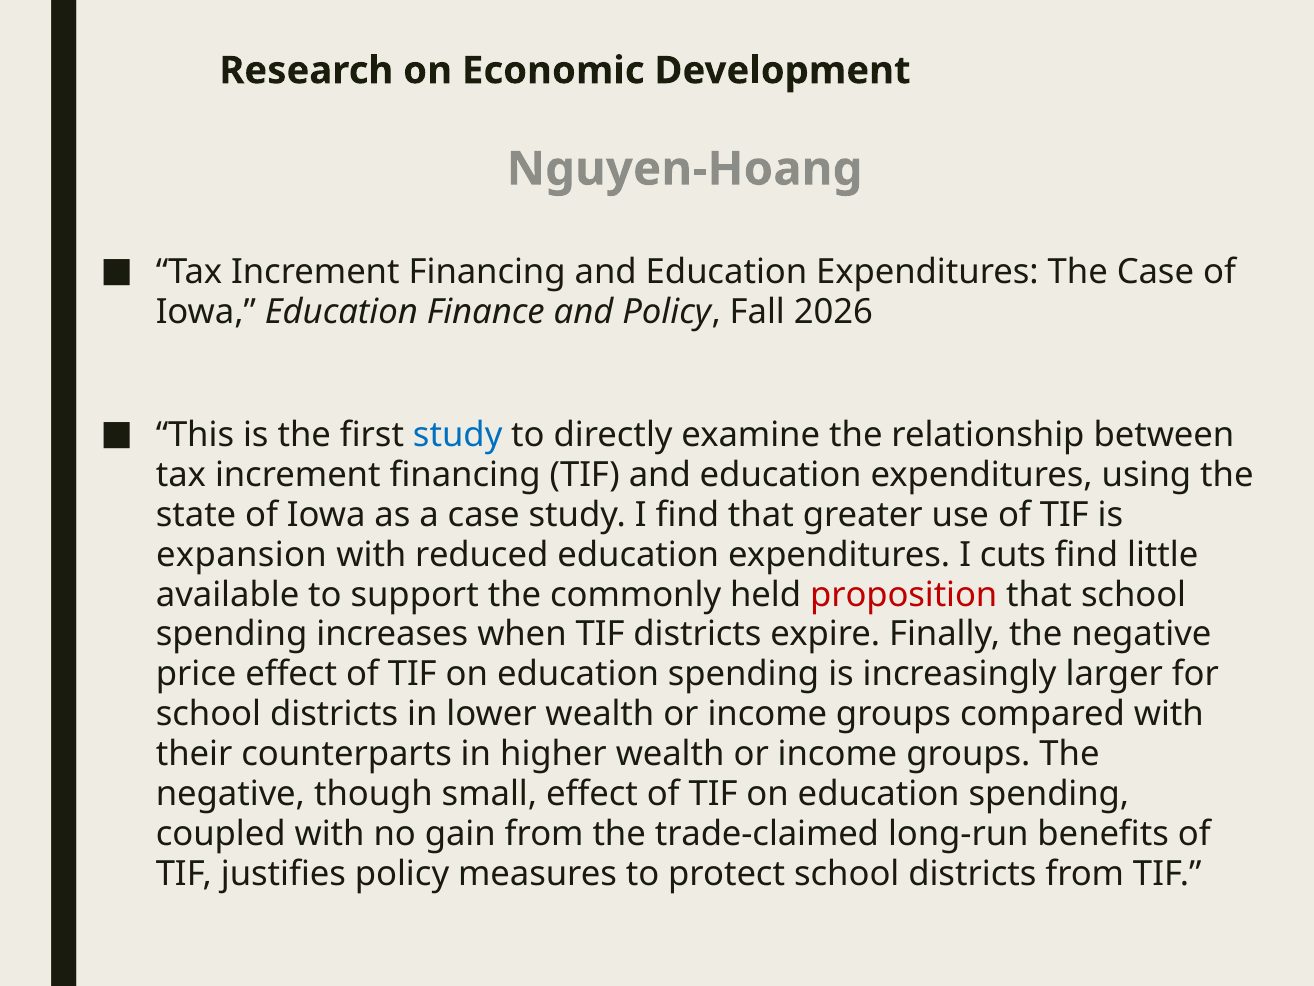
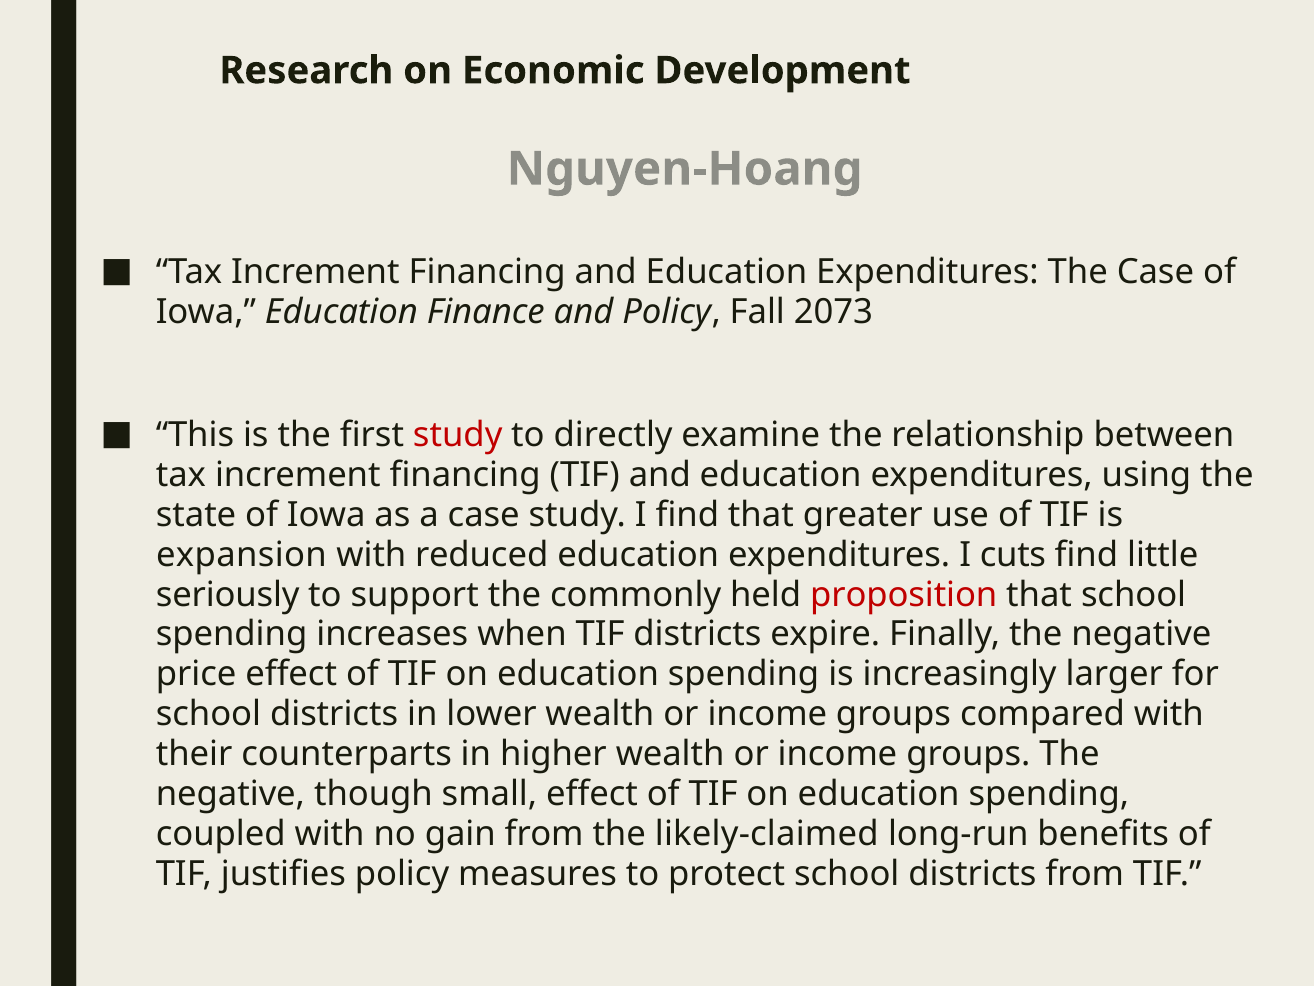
2026: 2026 -> 2073
study at (458, 435) colour: blue -> red
available: available -> seriously
trade-claimed: trade-claimed -> likely-claimed
